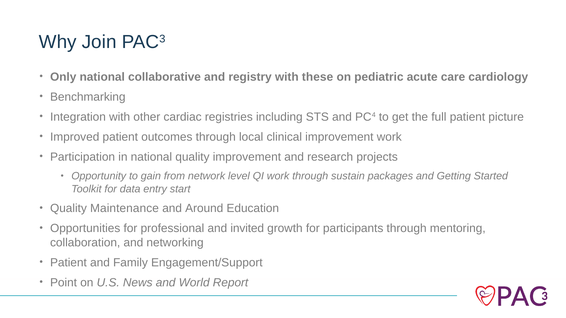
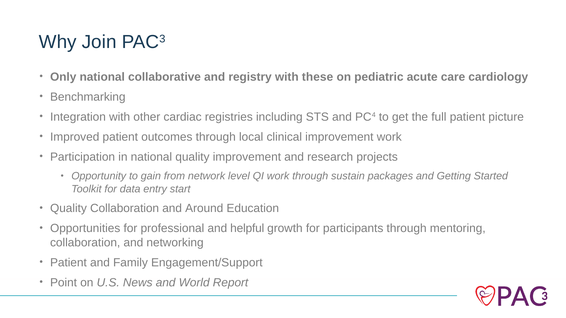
Quality Maintenance: Maintenance -> Collaboration
invited: invited -> helpful
